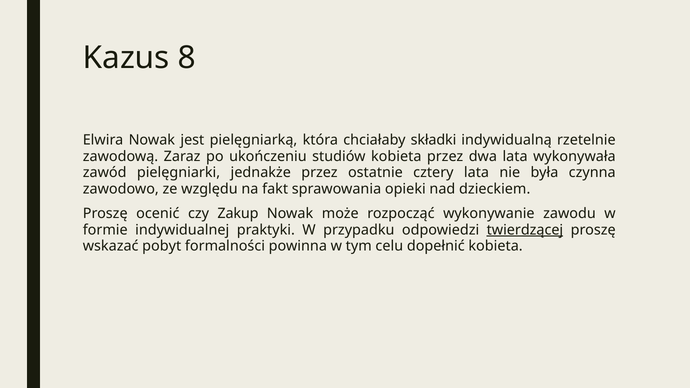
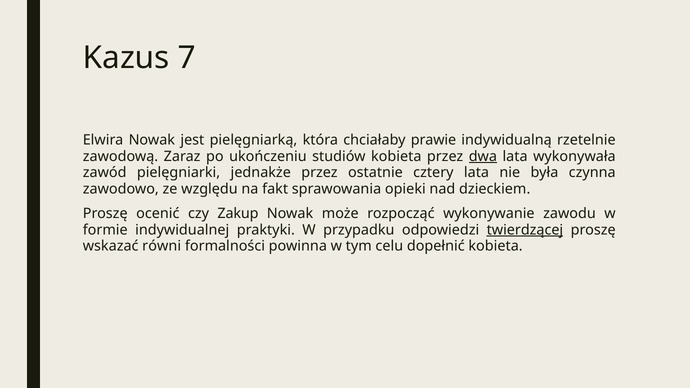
8: 8 -> 7
składki: składki -> prawie
dwa underline: none -> present
pobyt: pobyt -> równi
